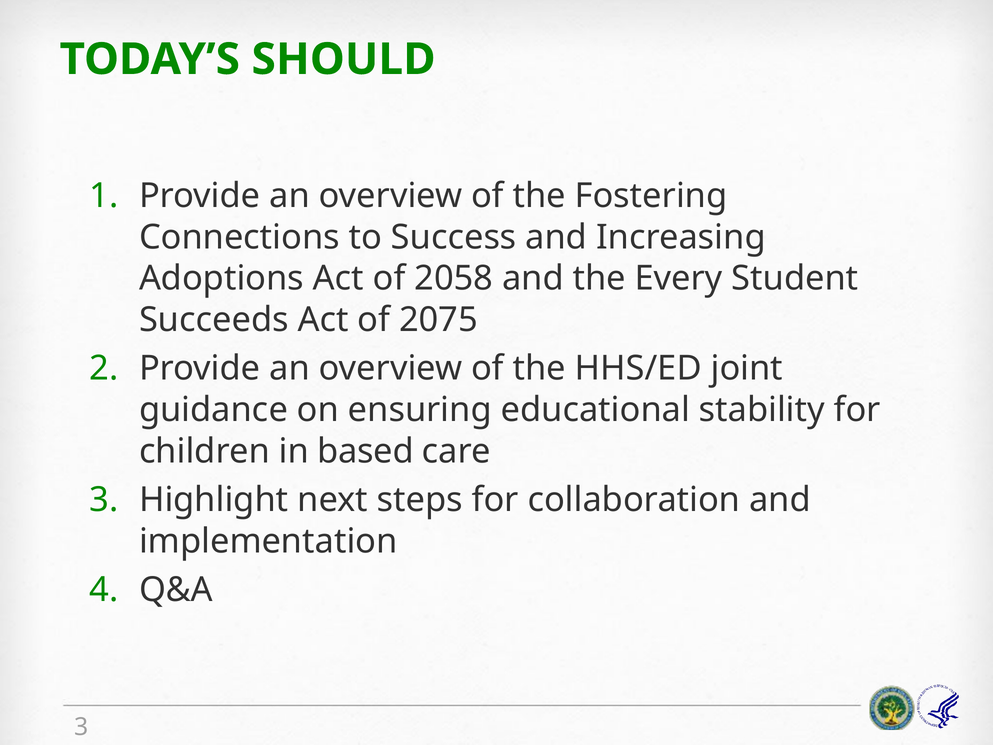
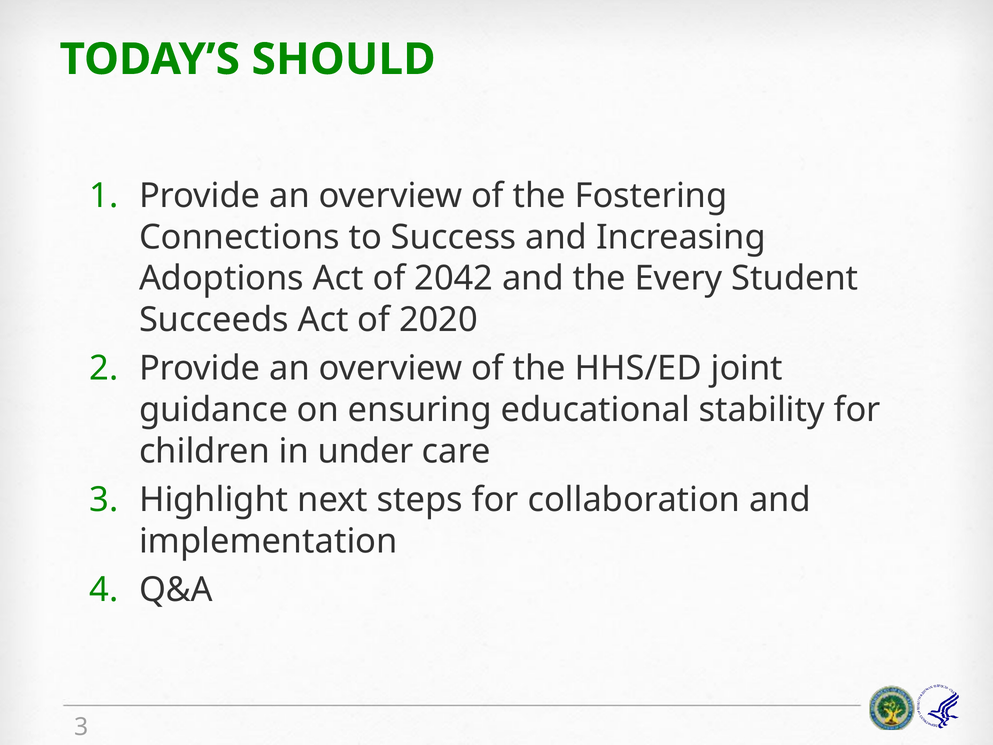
2058: 2058 -> 2042
2075: 2075 -> 2020
based: based -> under
